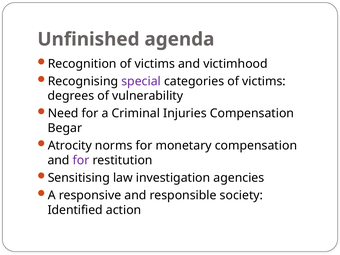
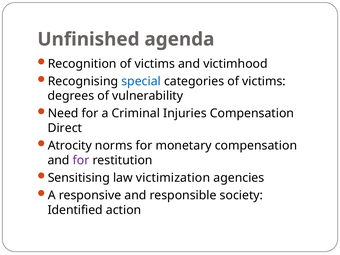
special colour: purple -> blue
Begar: Begar -> Direct
investigation: investigation -> victimization
